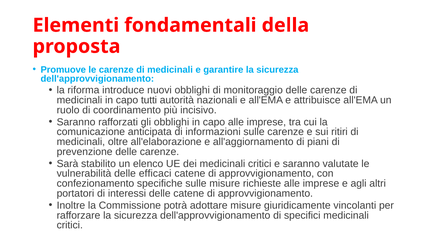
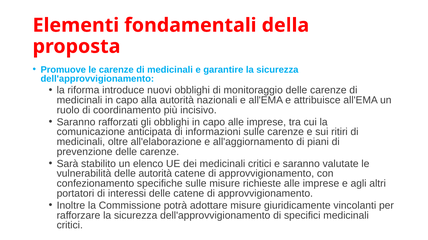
tutti: tutti -> alla
delle efficaci: efficaci -> autorità
